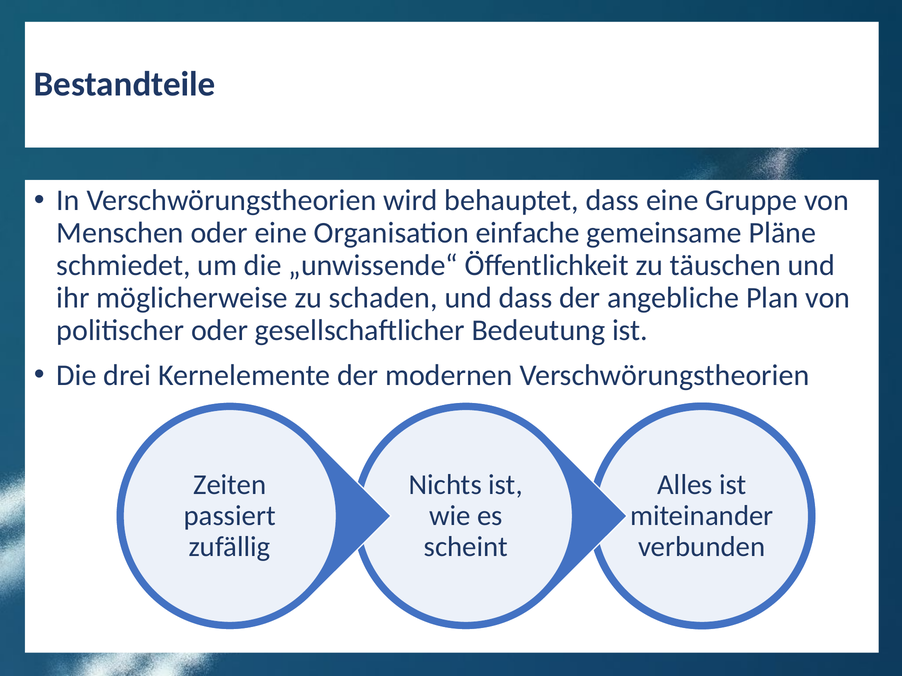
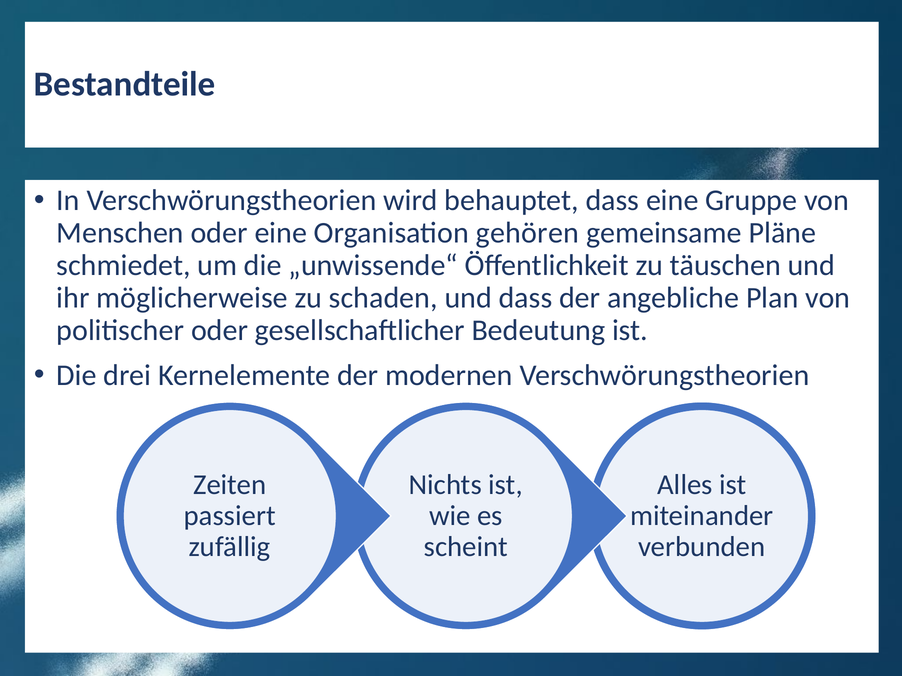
einfache: einfache -> gehören
